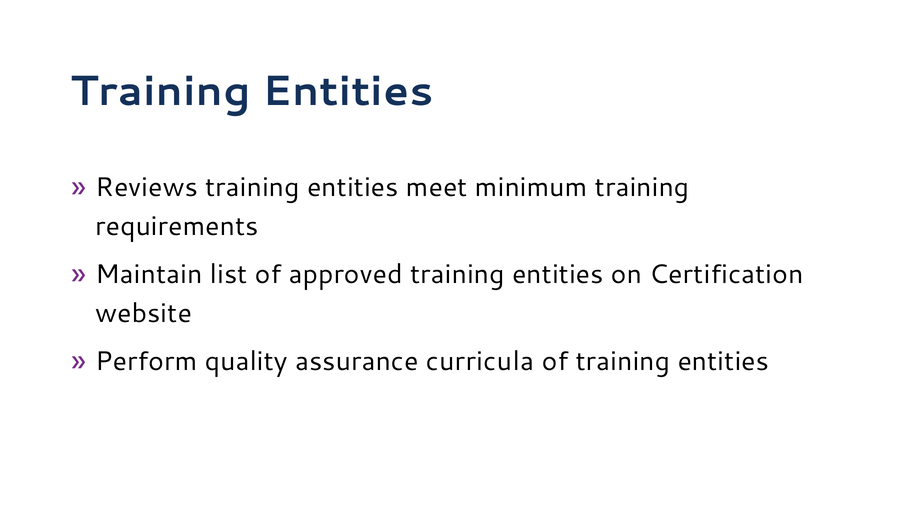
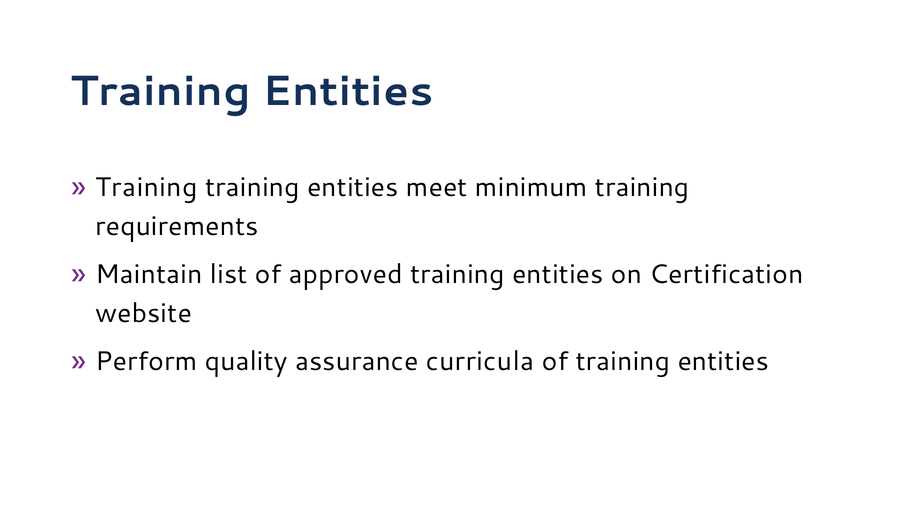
Reviews at (147, 188): Reviews -> Training
